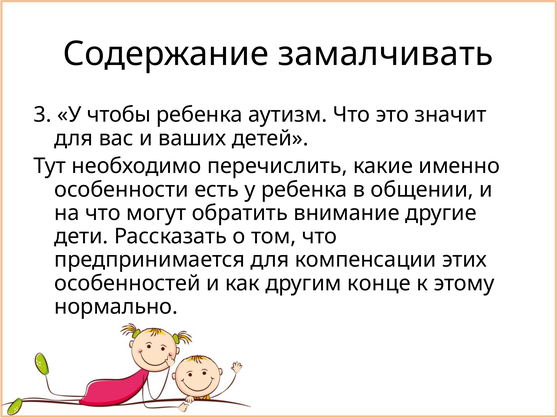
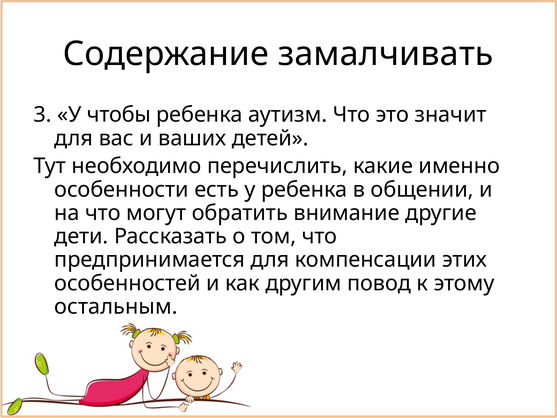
конце: конце -> повод
нормально: нормально -> остальным
